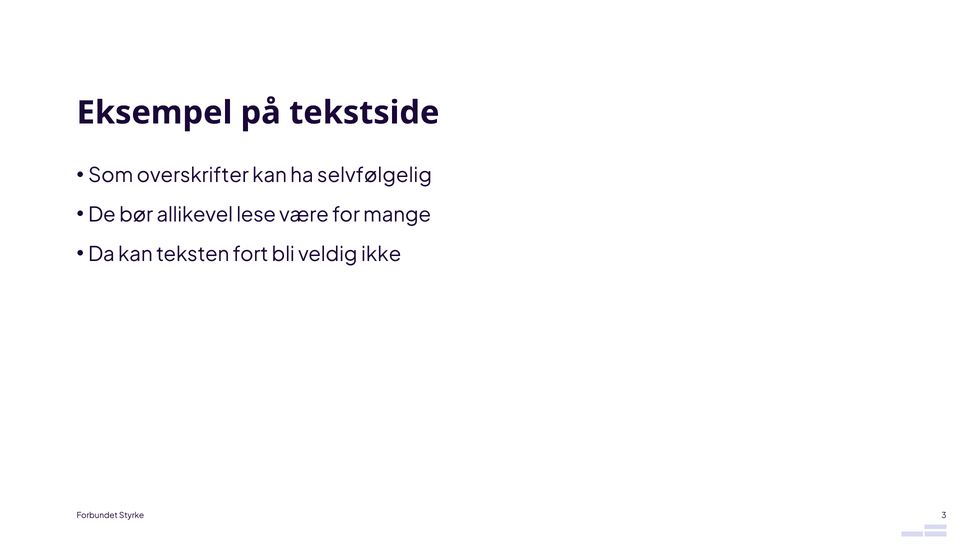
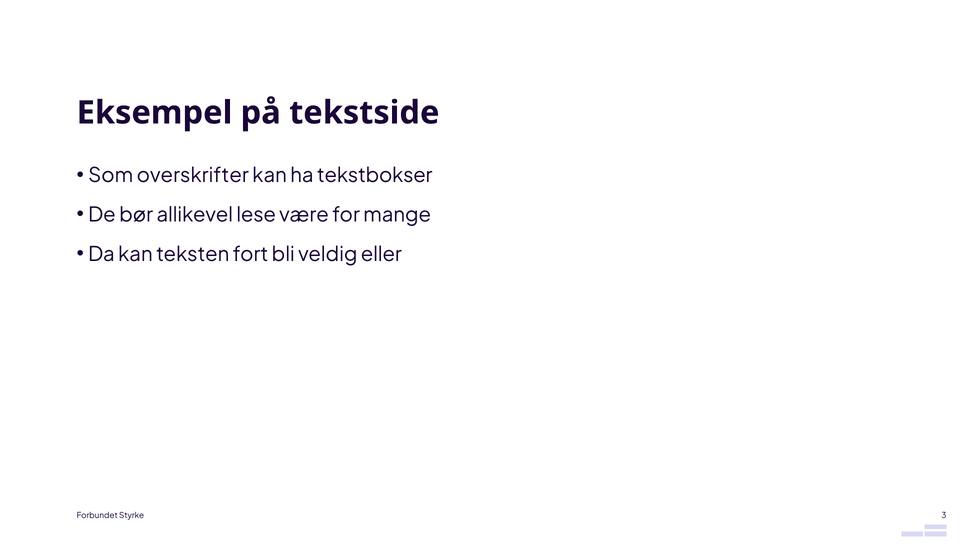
selvfølgelig: selvfølgelig -> tekstbokser
ikke: ikke -> eller
